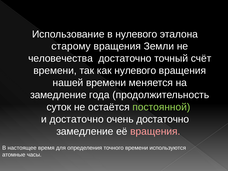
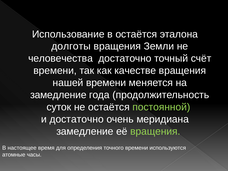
в нулевого: нулевого -> остаётся
старому: старому -> долготы
как нулевого: нулевого -> качестве
очень достаточно: достаточно -> меридиана
вращения at (155, 131) colour: pink -> light green
